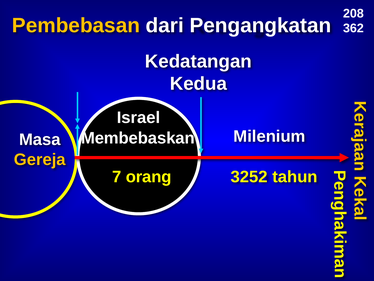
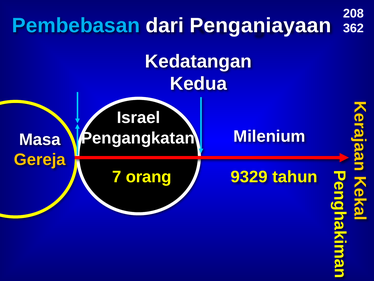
Pembebasan colour: yellow -> light blue
Pengangkatan: Pengangkatan -> Penganiayaan
Membebaskan: Membebaskan -> Pengangkatan
3252: 3252 -> 9329
